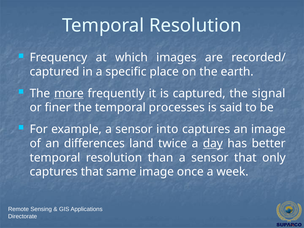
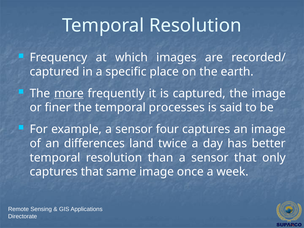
the signal: signal -> image
into: into -> four
day underline: present -> none
